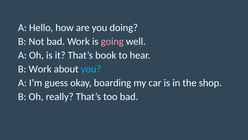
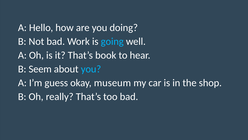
going colour: pink -> light blue
B Work: Work -> Seem
boarding: boarding -> museum
